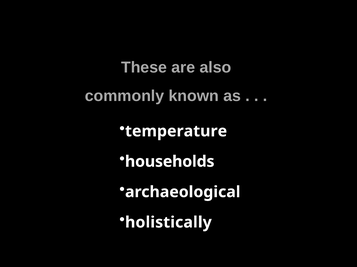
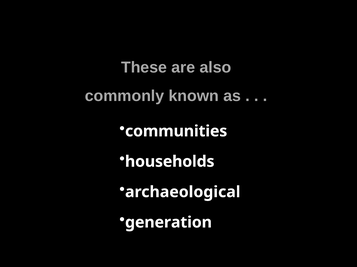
temperature: temperature -> communities
holistically: holistically -> generation
